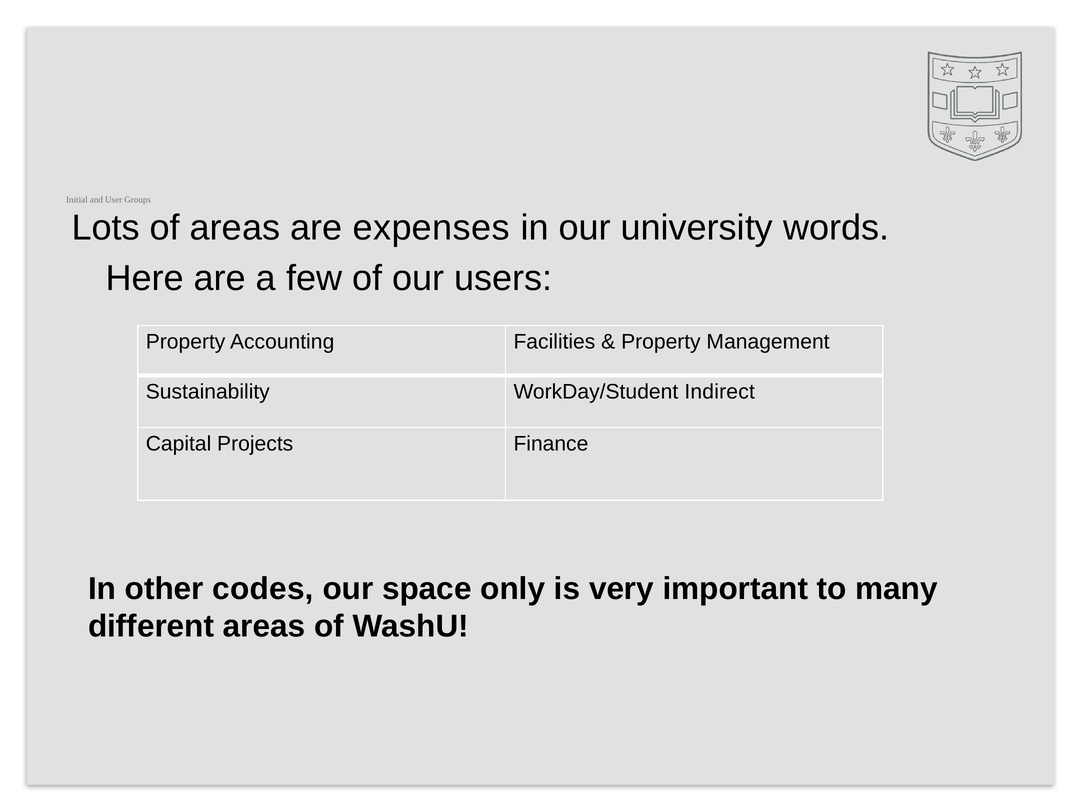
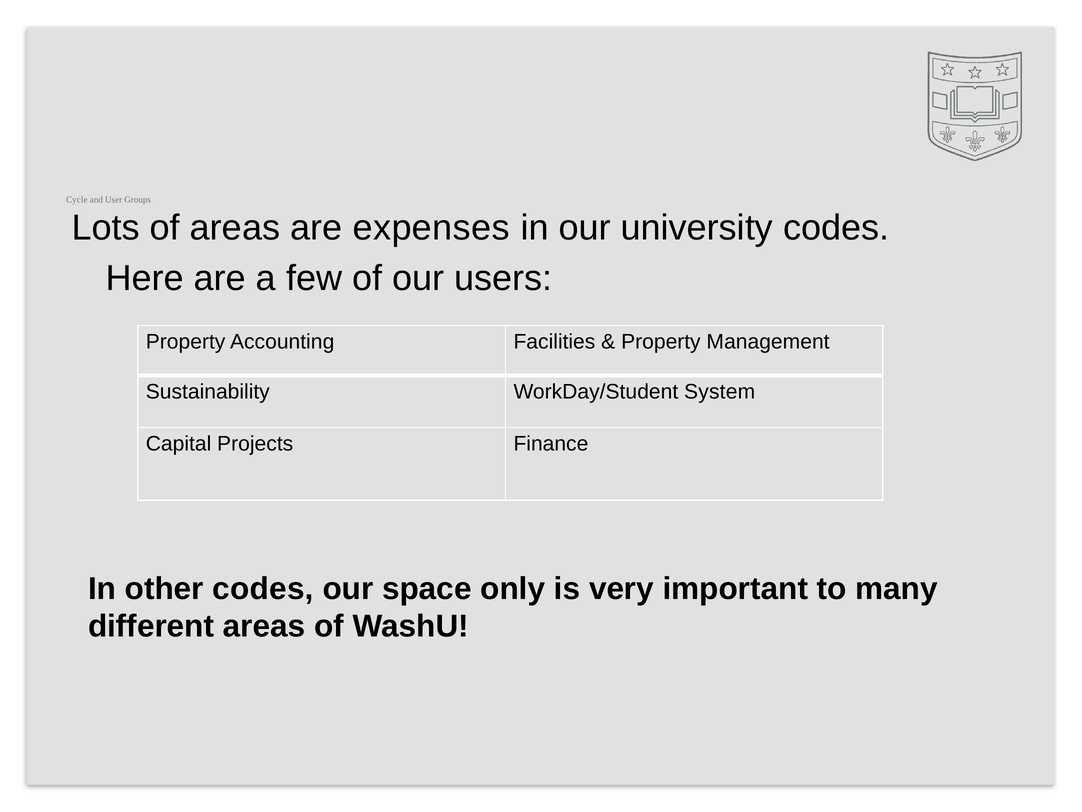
Initial: Initial -> Cycle
university words: words -> codes
Indirect: Indirect -> System
